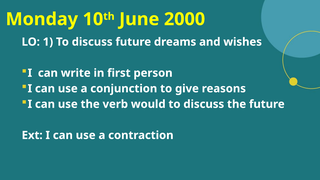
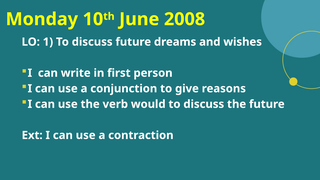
2000: 2000 -> 2008
